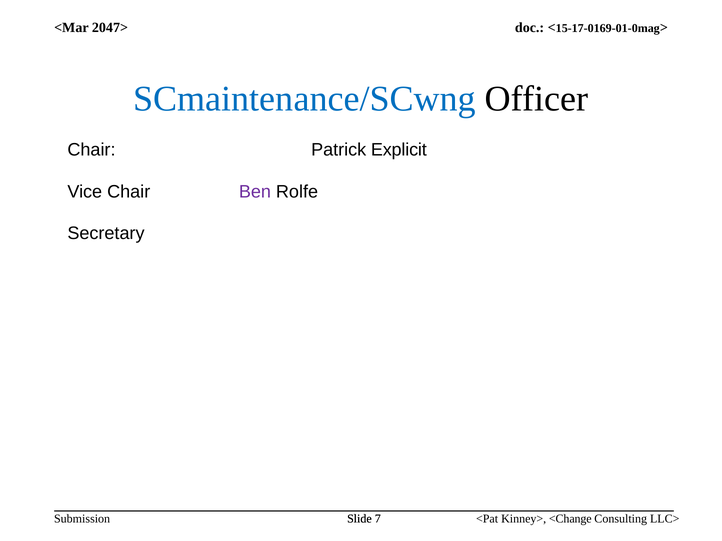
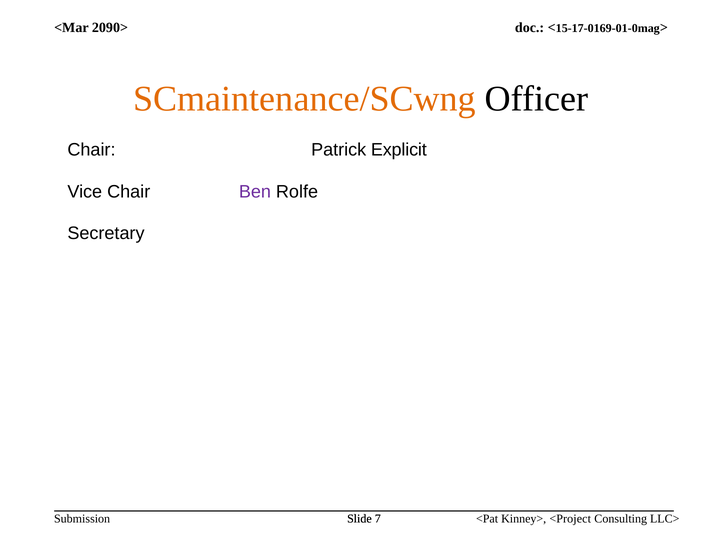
2047>: 2047> -> 2090>
SCmaintenance/SCwng colour: blue -> orange
<Change: <Change -> <Project
